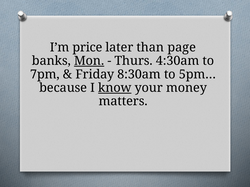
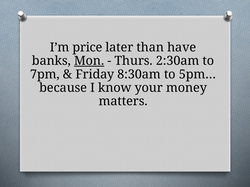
page: page -> have
4:30am: 4:30am -> 2:30am
know underline: present -> none
